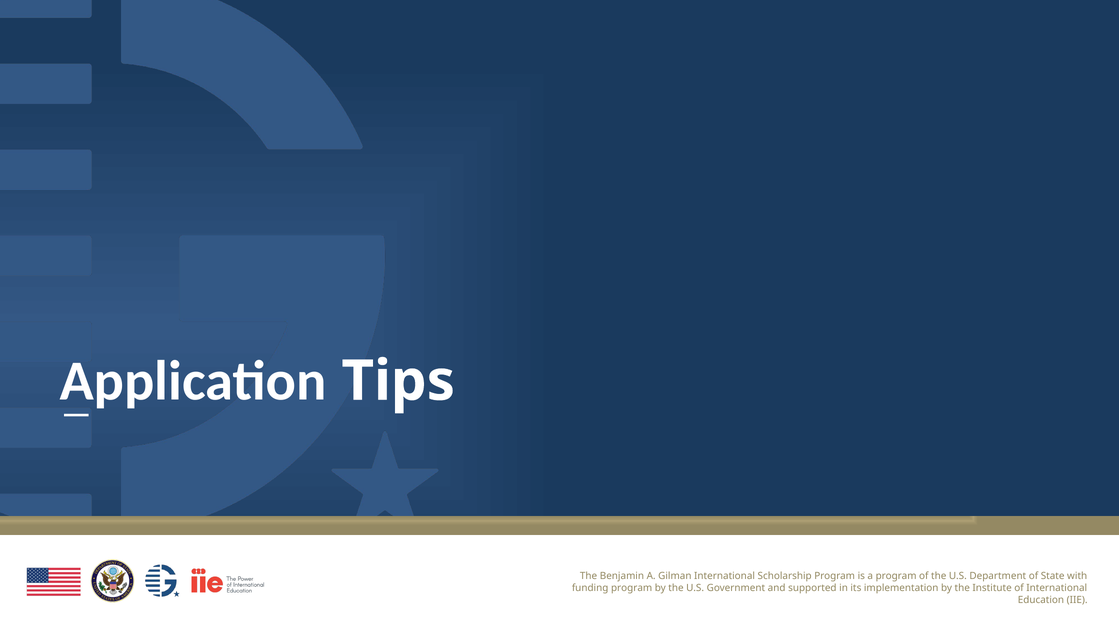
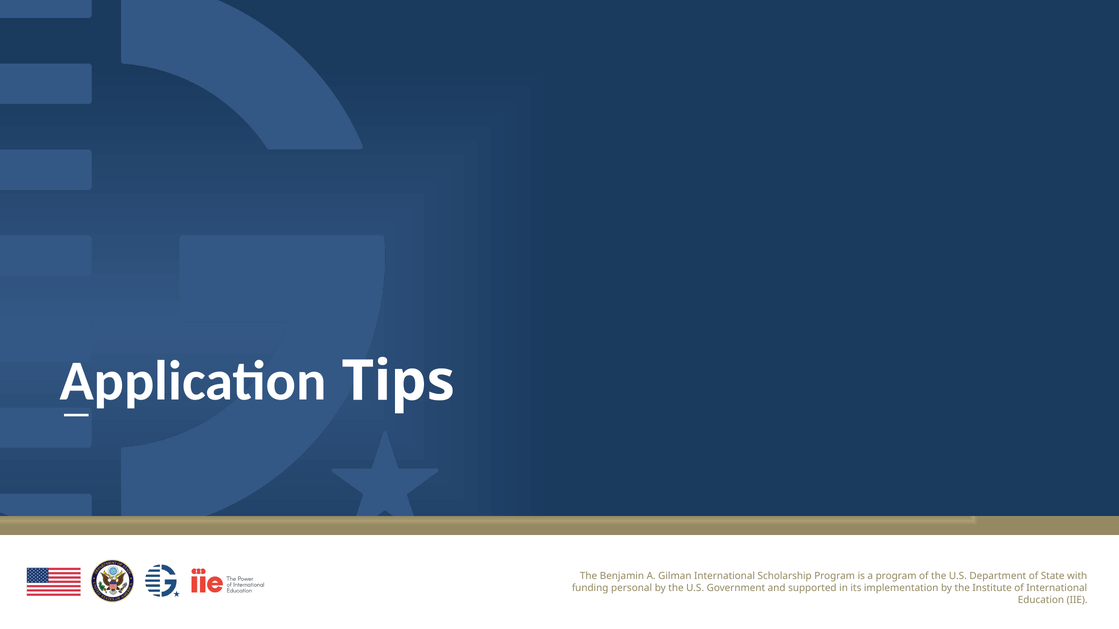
funding program: program -> personal
